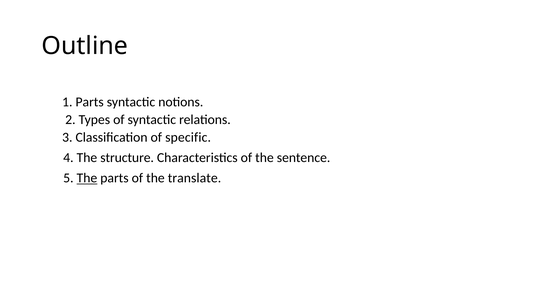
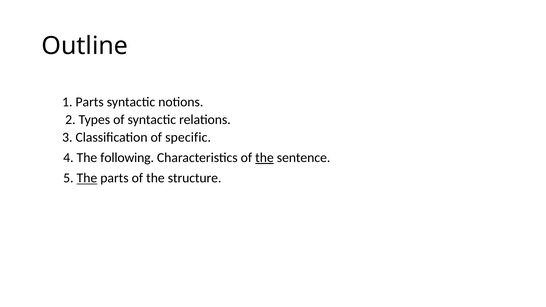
structure: structure -> following
the at (264, 158) underline: none -> present
translate: translate -> structure
